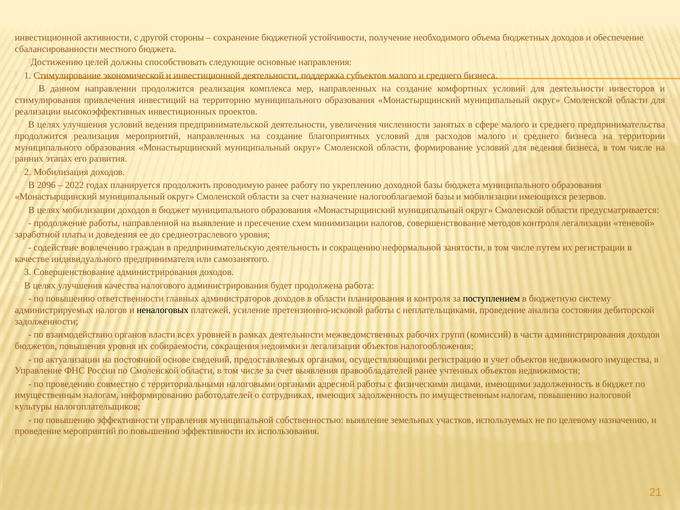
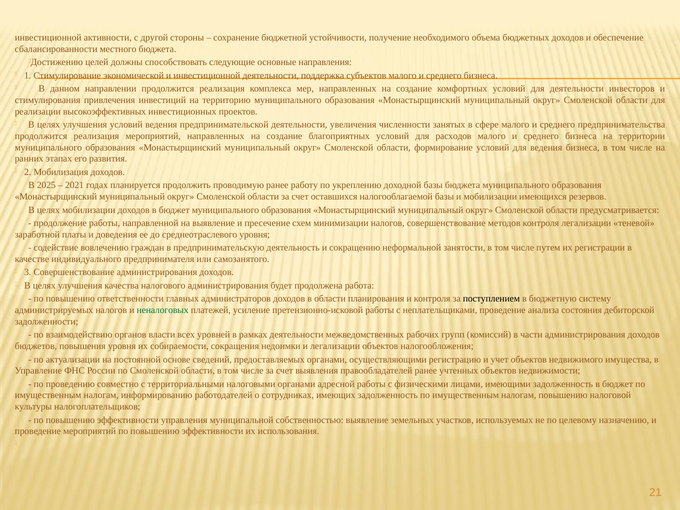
2096: 2096 -> 2025
2022: 2022 -> 2021
назначение: назначение -> оставшихся
неналоговых colour: black -> green
